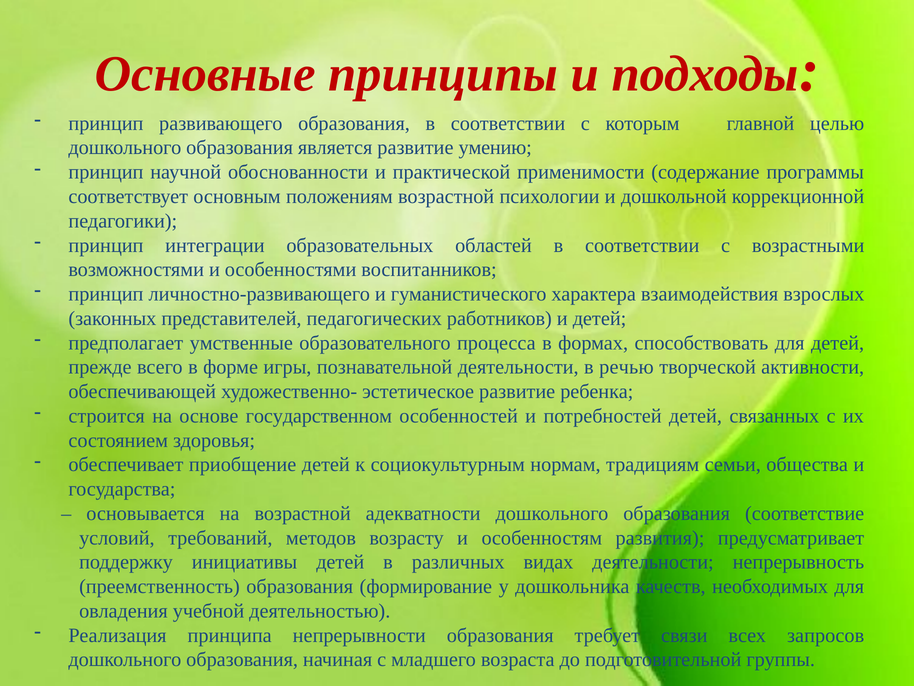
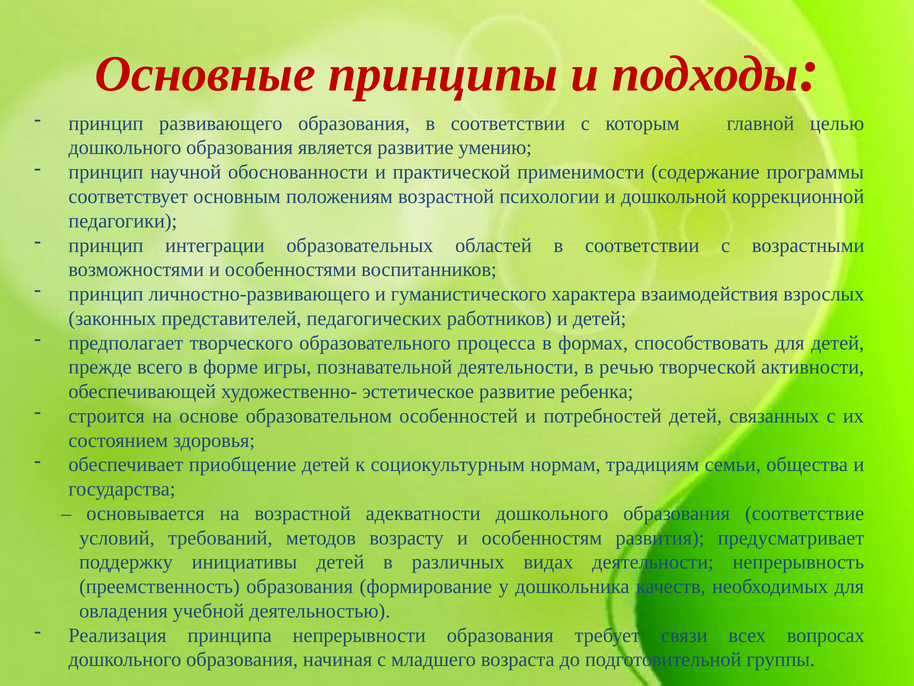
умственные: умственные -> творческого
государственном: государственном -> образовательном
запросов: запросов -> вопросах
